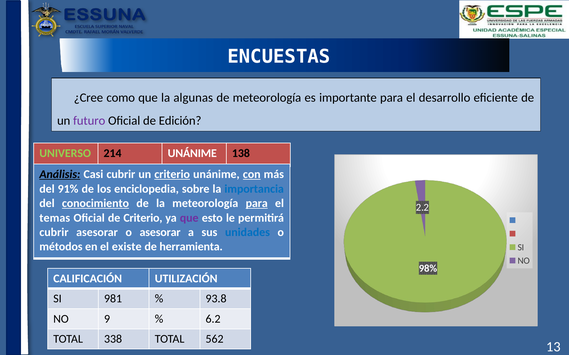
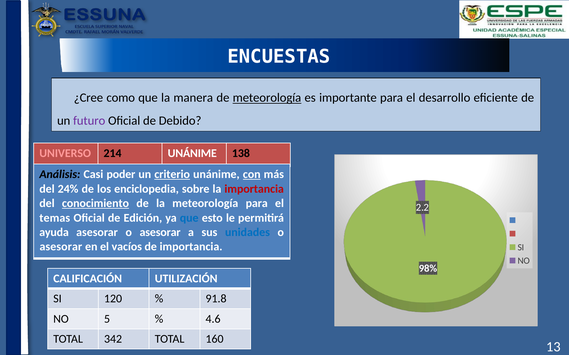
algunas: algunas -> manera
meteorología at (267, 98) underline: none -> present
Edición: Edición -> Debido
UNIVERSO colour: light green -> pink
Análisis underline: present -> none
Casi cubrir: cubrir -> poder
91%: 91% -> 24%
importancia at (254, 189) colour: blue -> red
para at (257, 204) underline: present -> none
de Criterio: Criterio -> Edición
que at (189, 218) colour: purple -> blue
cubrir at (54, 233): cubrir -> ayuda
métodos at (61, 247): métodos -> asesorar
existe: existe -> vacíos
de herramienta: herramienta -> importancia
981: 981 -> 120
93.8: 93.8 -> 91.8
9: 9 -> 5
6.2: 6.2 -> 4.6
338: 338 -> 342
562: 562 -> 160
